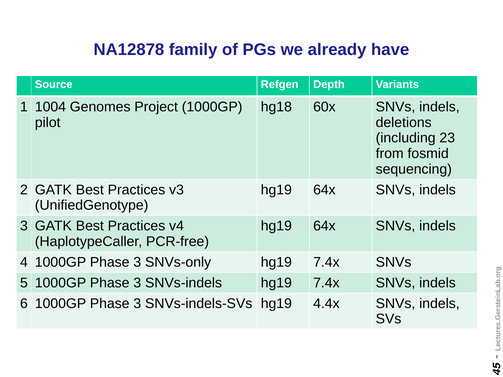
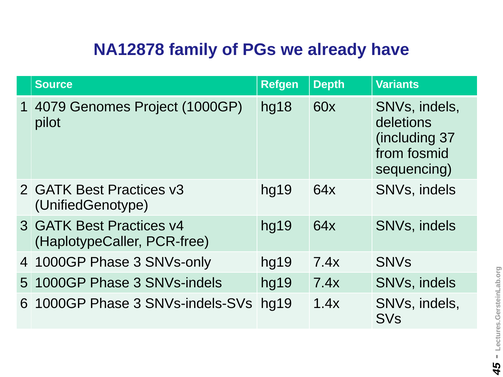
1004: 1004 -> 4079
23: 23 -> 37
4.4x: 4.4x -> 1.4x
